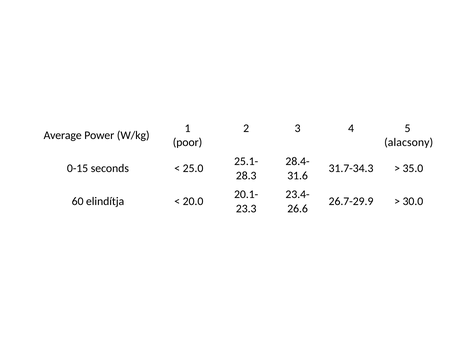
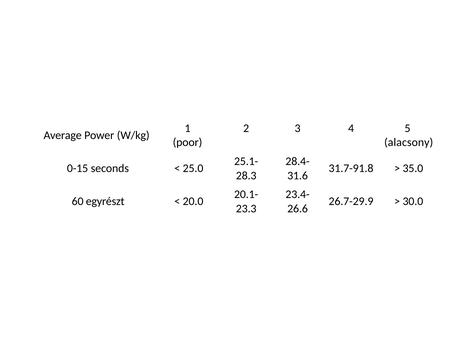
31.7-34.3: 31.7-34.3 -> 31.7-91.8
elindítja: elindítja -> egyrészt
